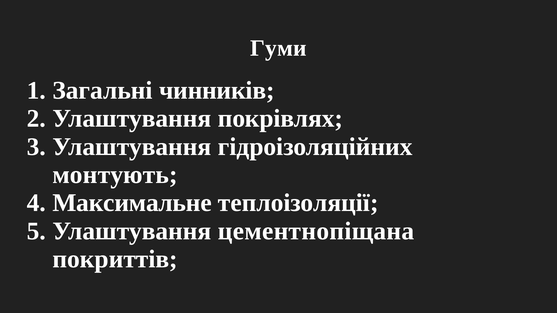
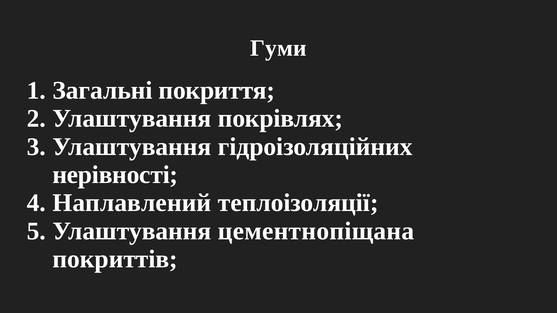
чинників: чинників -> покриття
монтують: монтують -> нерівності
Максимальне: Максимальне -> Наплавлений
